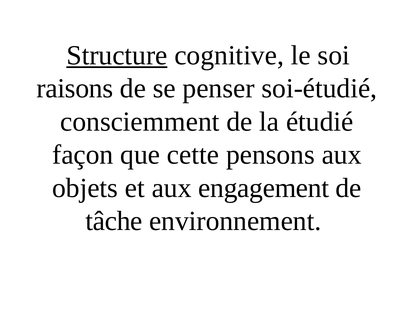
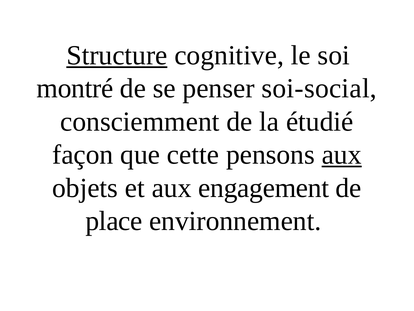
raisons: raisons -> montré
soi-étudié: soi-étudié -> soi-social
aux at (342, 154) underline: none -> present
tâche: tâche -> place
